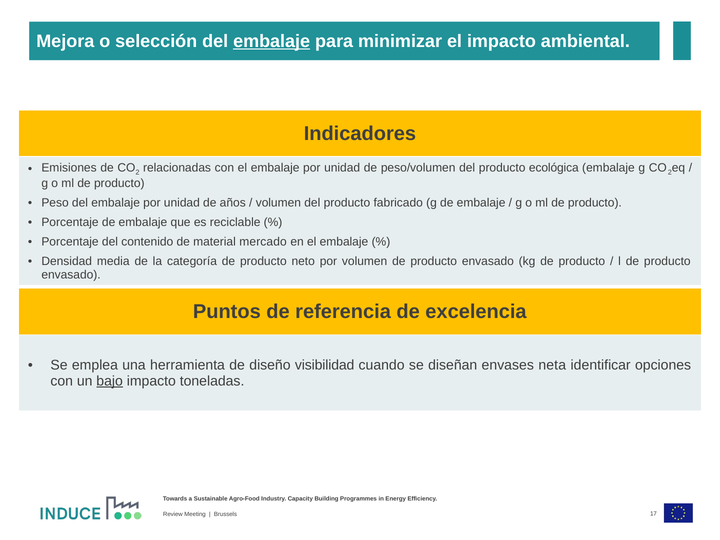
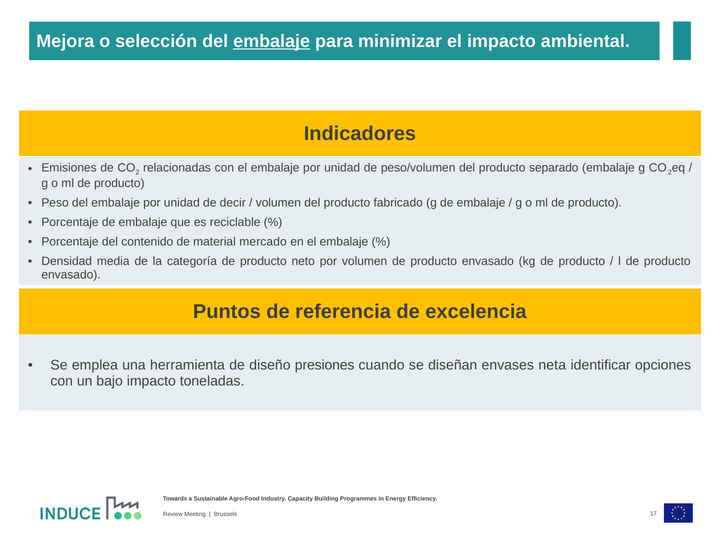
ecológica: ecológica -> separado
años: años -> decir
visibilidad: visibilidad -> presiones
bajo underline: present -> none
